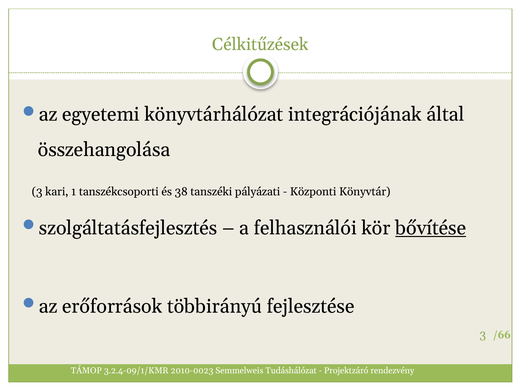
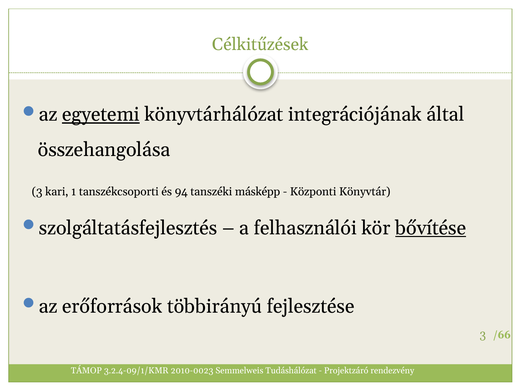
egyetemi underline: none -> present
38: 38 -> 94
pályázati: pályázati -> másképp
